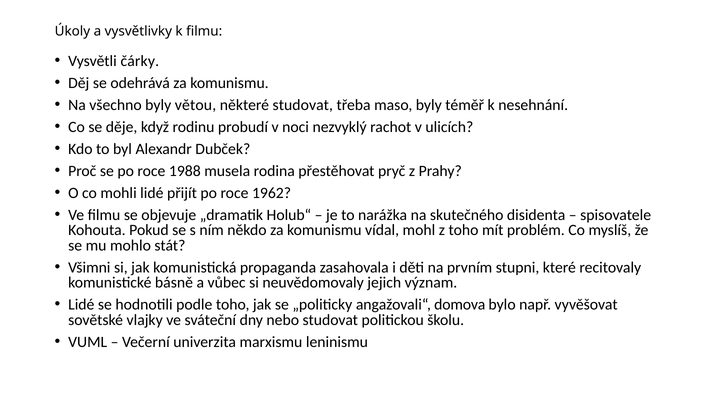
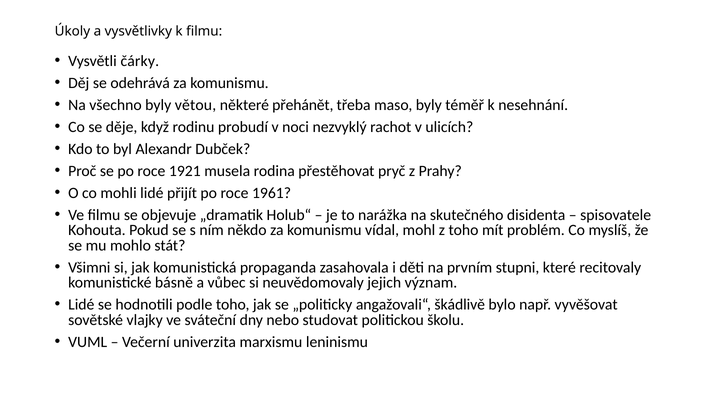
některé studovat: studovat -> přehánět
1988: 1988 -> 1921
1962: 1962 -> 1961
domova: domova -> škádlivě
